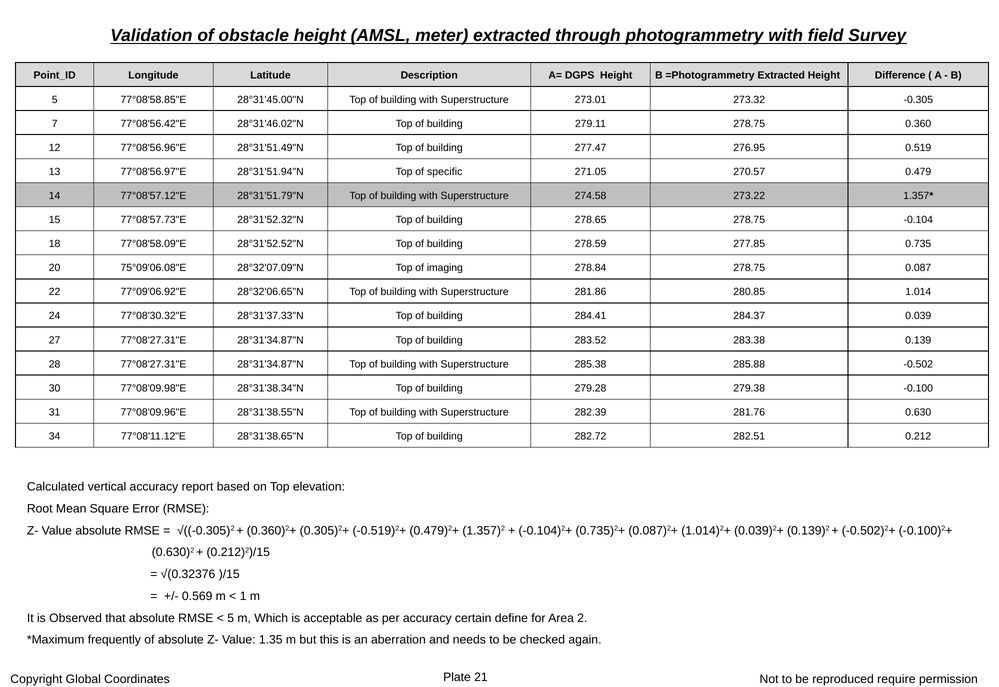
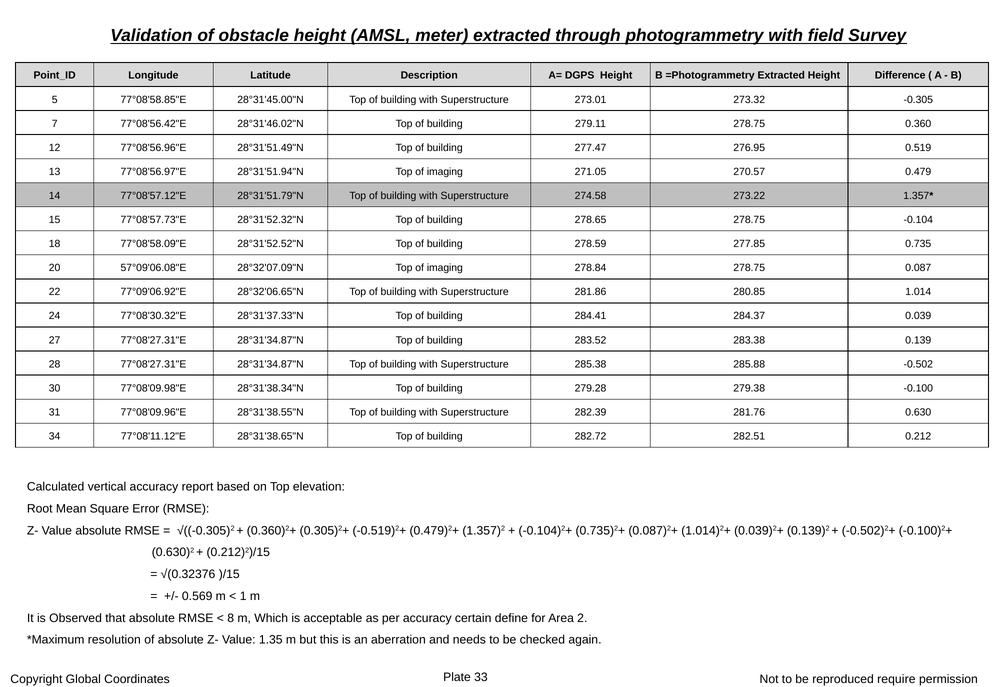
28°31'51.94"N Top of specific: specific -> imaging
75°09'06.08"E: 75°09'06.08"E -> 57°09'06.08"E
5 at (231, 618): 5 -> 8
frequently: frequently -> resolution
21: 21 -> 33
